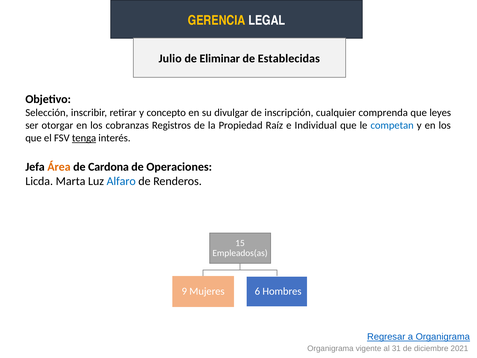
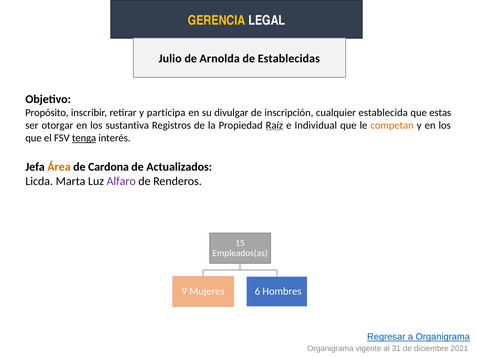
Eliminar: Eliminar -> Arnolda
Selección: Selección -> Propósito
concepto: concepto -> participa
comprenda: comprenda -> establecida
leyes: leyes -> estas
cobranzas: cobranzas -> sustantiva
Raíz underline: none -> present
competan colour: blue -> orange
Operaciones: Operaciones -> Actualizados
Alfaro colour: blue -> purple
